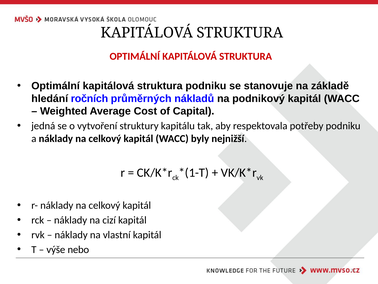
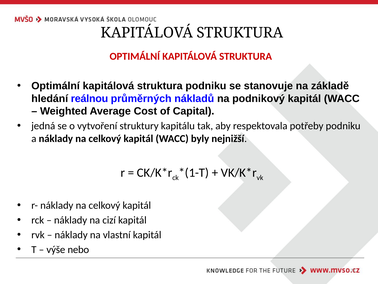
ročních: ročních -> reálnou
